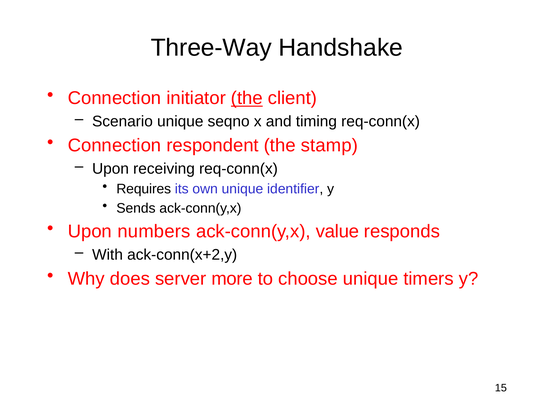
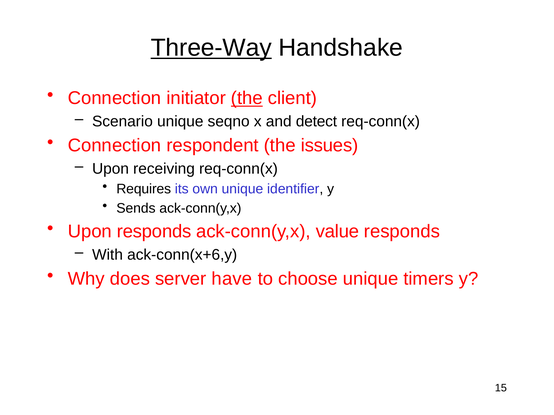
Three-Way underline: none -> present
timing: timing -> detect
stamp: stamp -> issues
Upon numbers: numbers -> responds
ack-conn(x+2,y: ack-conn(x+2,y -> ack-conn(x+6,y
more: more -> have
